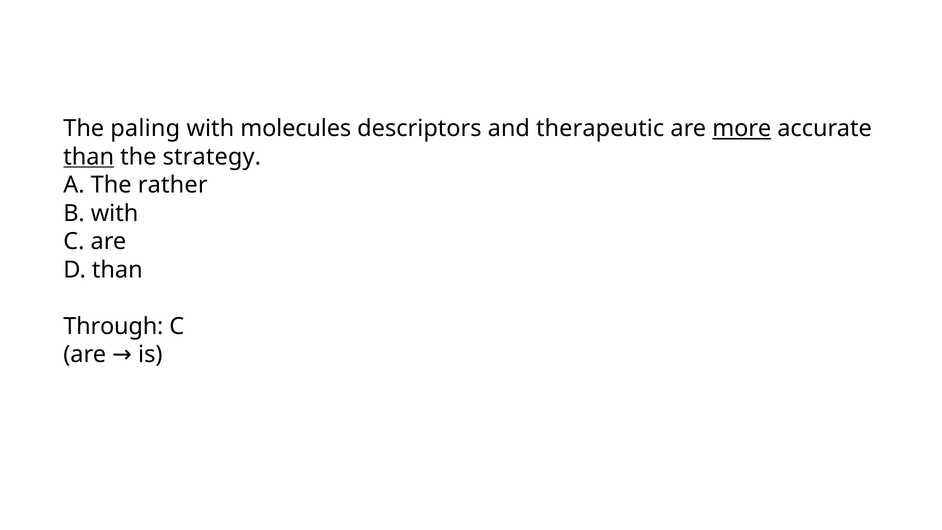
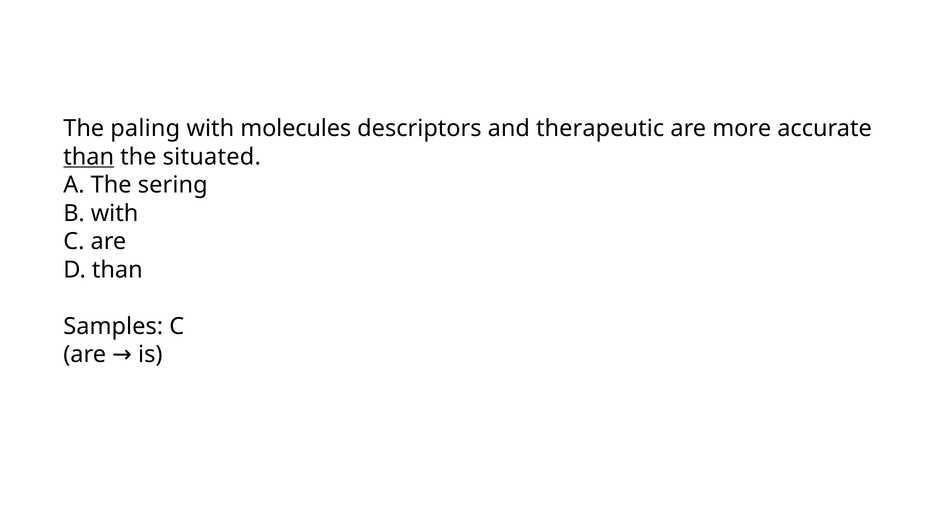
more underline: present -> none
strategy: strategy -> situated
rather: rather -> sering
Through: Through -> Samples
